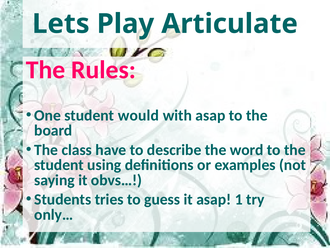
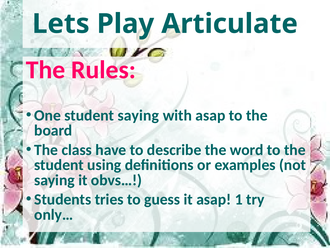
student would: would -> saying
